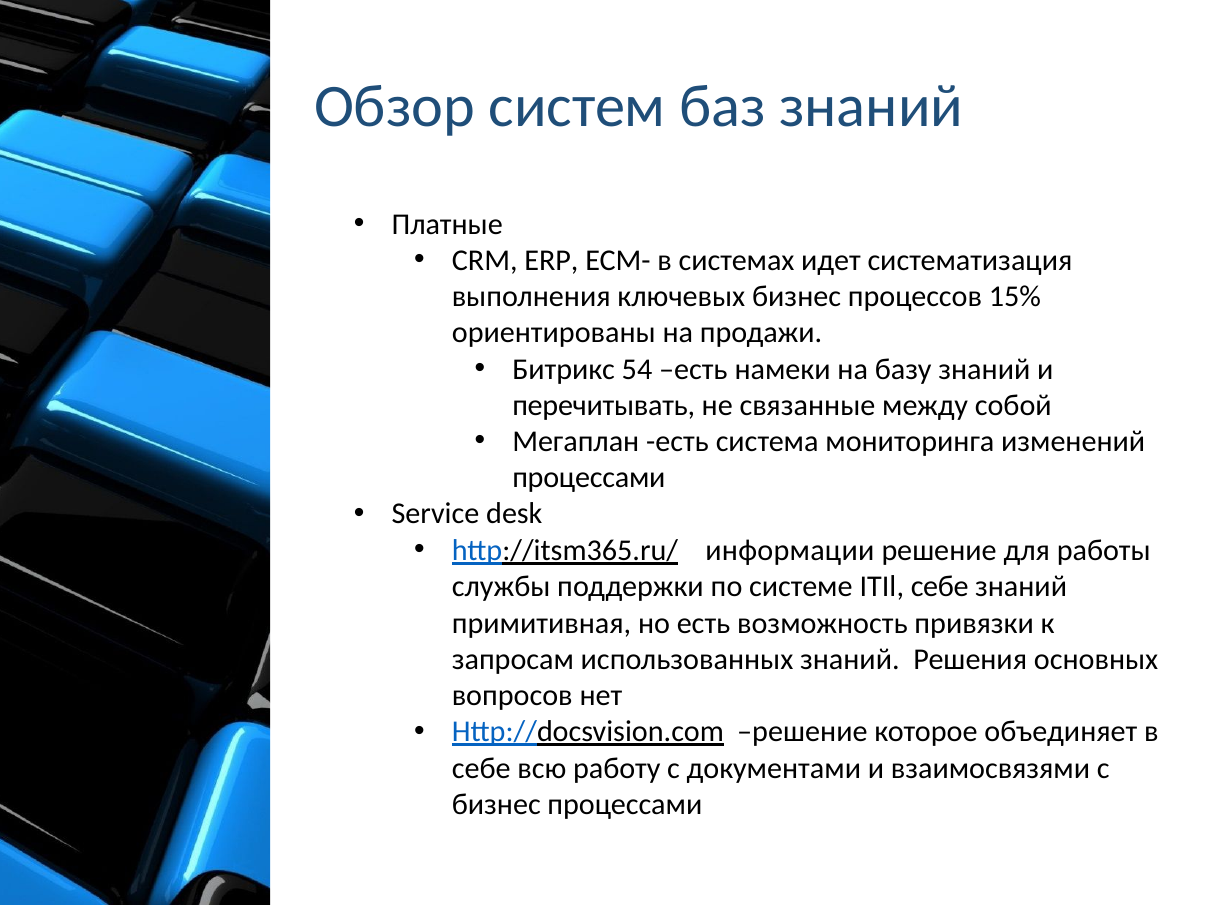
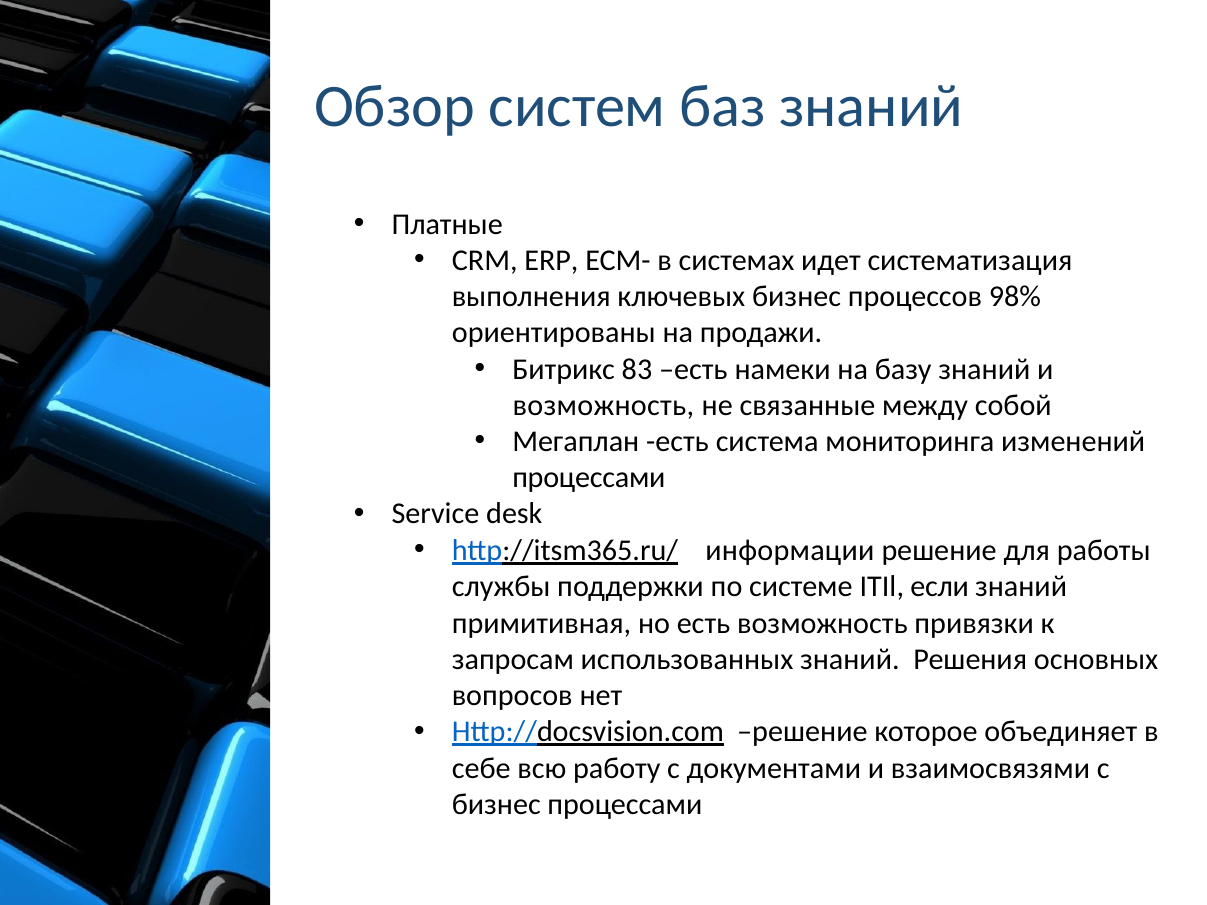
15%: 15% -> 98%
54: 54 -> 83
перечитывать at (604, 405): перечитывать -> возможность
ITIl себе: себе -> если
